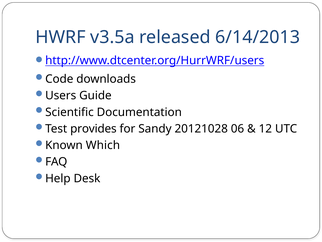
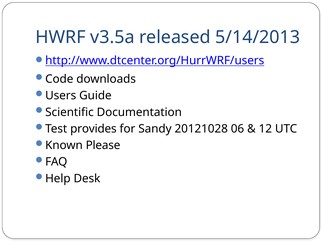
6/14/2013: 6/14/2013 -> 5/14/2013
Which: Which -> Please
